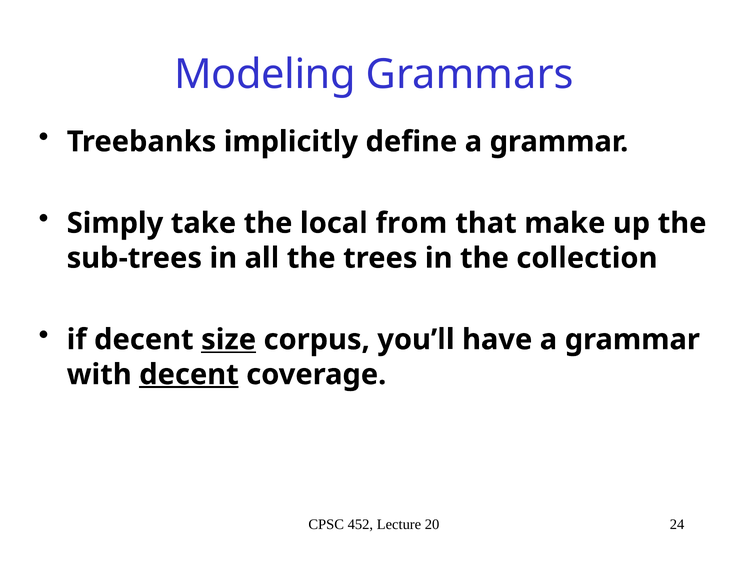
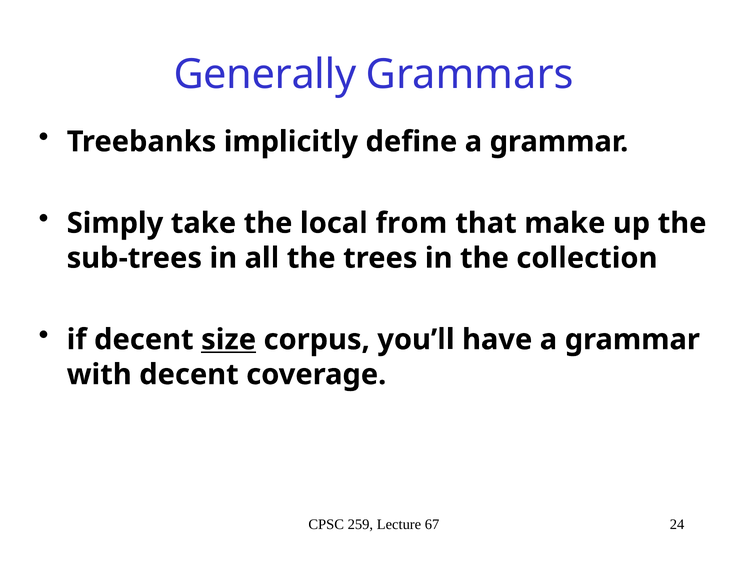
Modeling: Modeling -> Generally
decent at (189, 375) underline: present -> none
452: 452 -> 259
20: 20 -> 67
